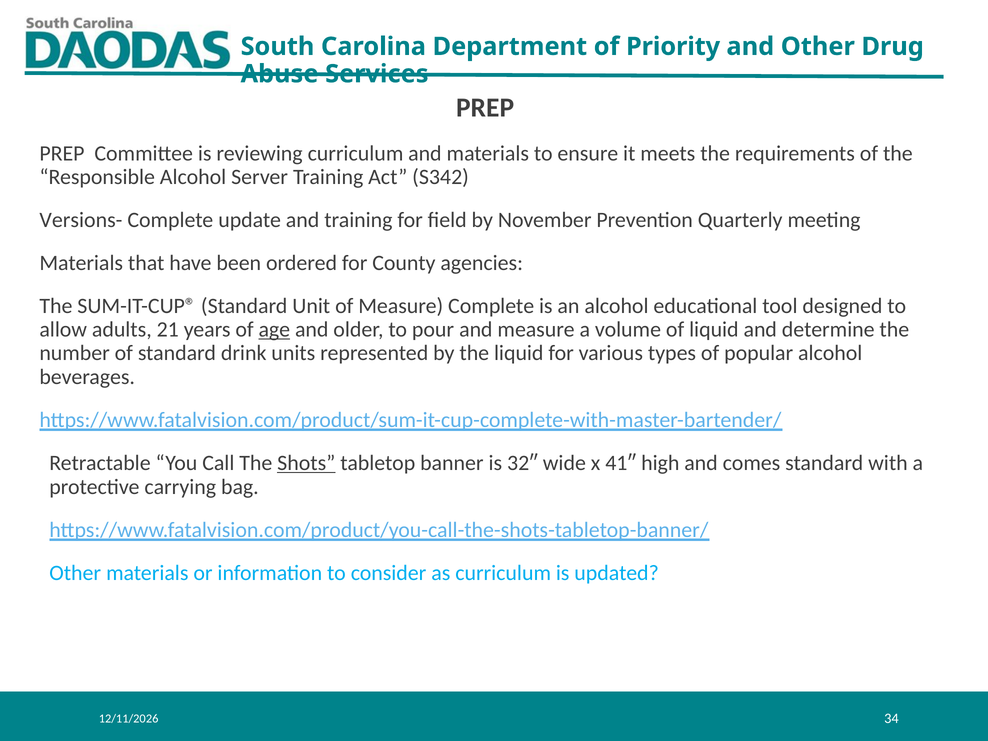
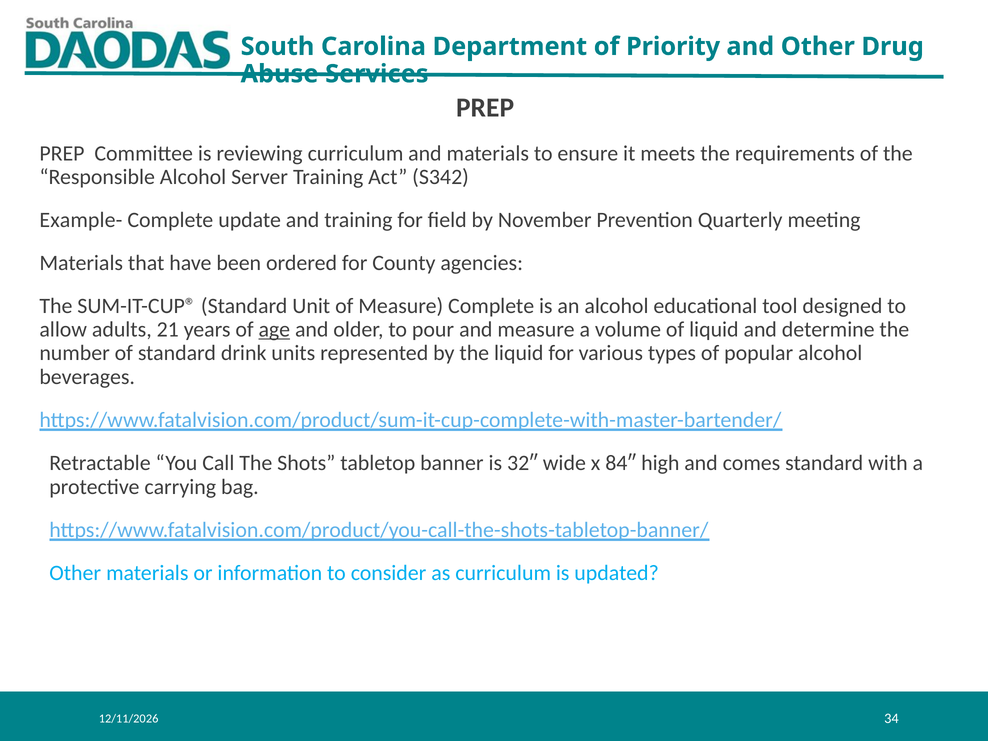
Versions-: Versions- -> Example-
Shots underline: present -> none
41″: 41″ -> 84″
